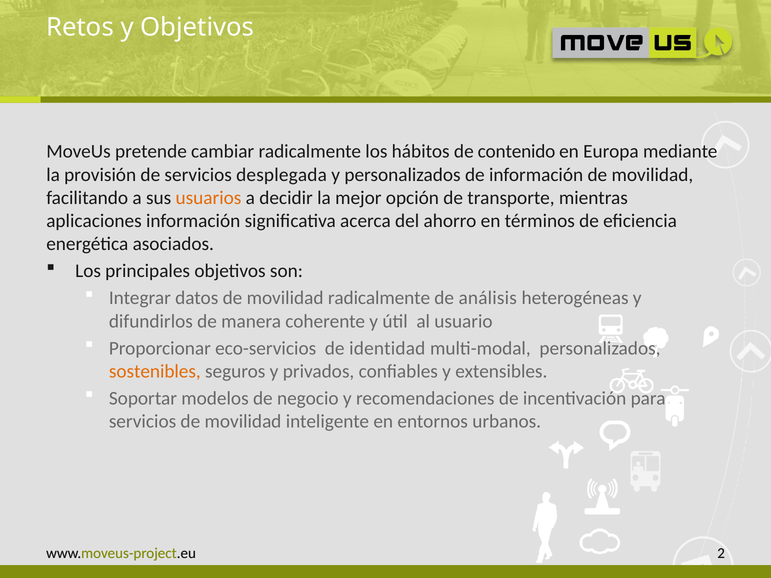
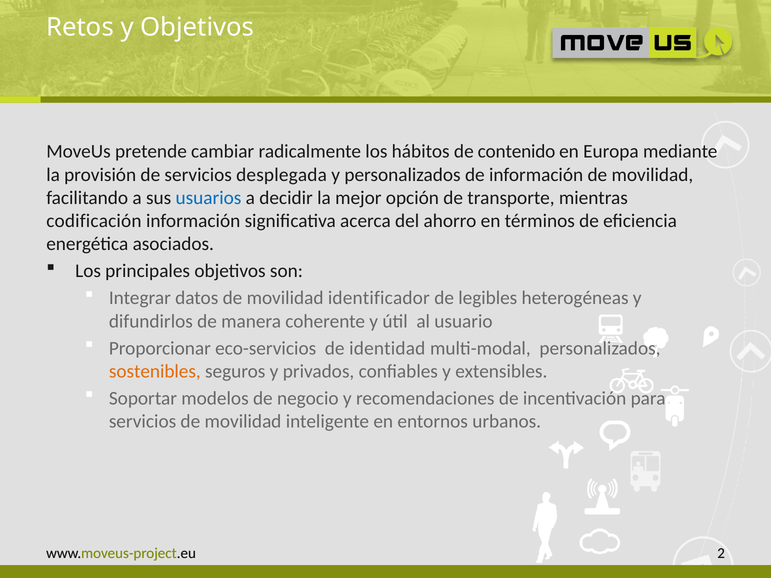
usuarios colour: orange -> blue
aplicaciones: aplicaciones -> codificación
movilidad radicalmente: radicalmente -> identificador
análisis: análisis -> legibles
